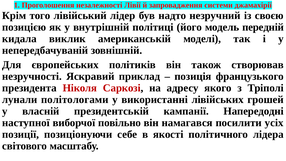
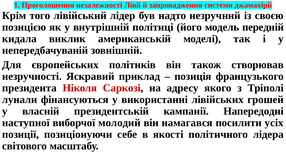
політологами: політологами -> фінансуються
повільно: повільно -> молодий
